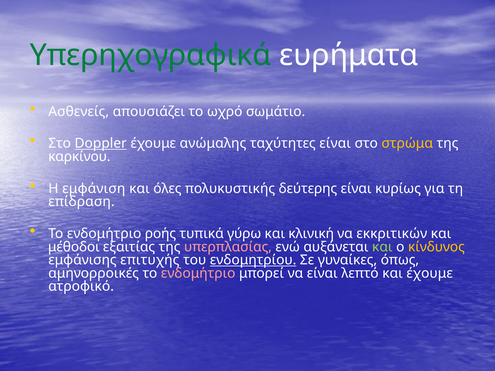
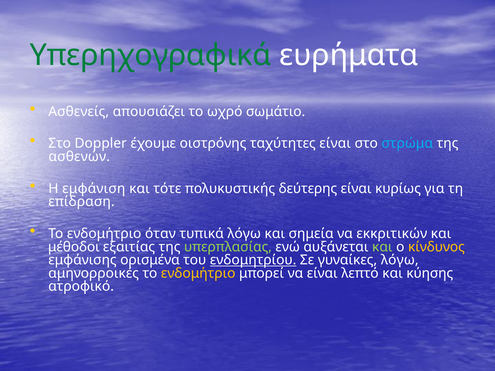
Doppler underline: present -> none
ανώμαλης: ανώμαλης -> οιστρόνης
στρώμα colour: yellow -> light blue
καρκίνου: καρκίνου -> ασθενών
όλες: όλες -> τότε
ροής: ροής -> όταν
τυπικά γύρω: γύρω -> λόγω
κλινική: κλινική -> σημεία
υπερπλασίας colour: pink -> light green
επιτυχής: επιτυχής -> ορισμένα
γυναίκες όπως: όπως -> λόγω
ενδομήτριο at (198, 273) colour: pink -> yellow
και έχουμε: έχουμε -> κύησης
